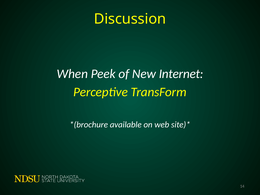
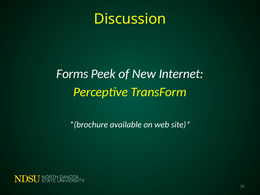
When: When -> Forms
